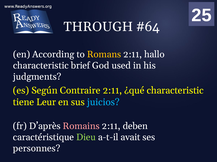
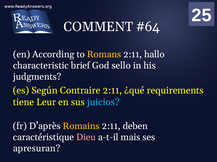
THROUGH: THROUGH -> COMMENT
used: used -> sello
¿qué characteristic: characteristic -> requirements
Romains colour: pink -> yellow
Dieu colour: light green -> pink
avait: avait -> mais
personnes: personnes -> apresuran
